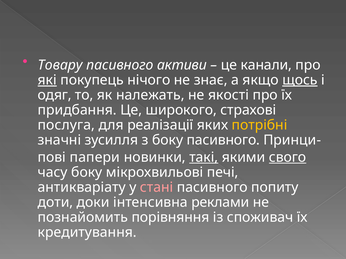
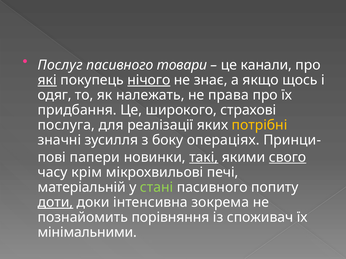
Товару: Товару -> Послуг
активи: активи -> товари
нічого underline: none -> present
щось underline: present -> none
якості: якості -> права
боку пасивного: пасивного -> операціях
часу боку: боку -> крім
антикваріату: антикваріату -> матеріальній
стані colour: pink -> light green
доти underline: none -> present
реклами: реклами -> зокрема
кредитування: кредитування -> мінімальними
